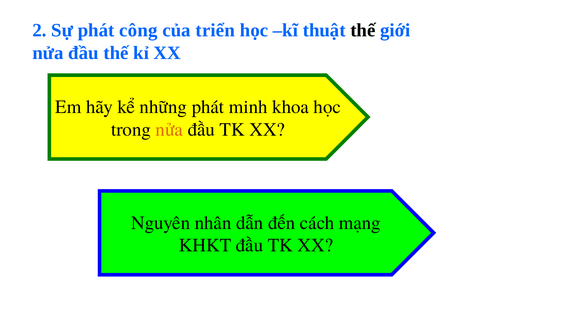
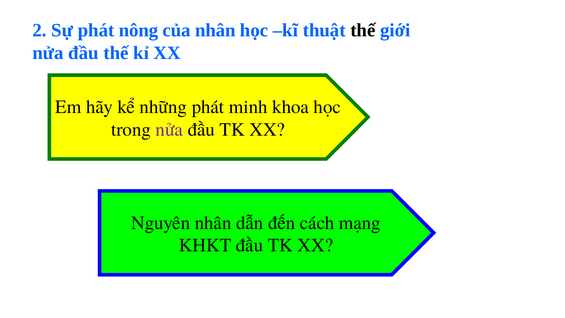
công: công -> nông
của triển: triển -> nhân
nửa at (169, 130) colour: orange -> purple
